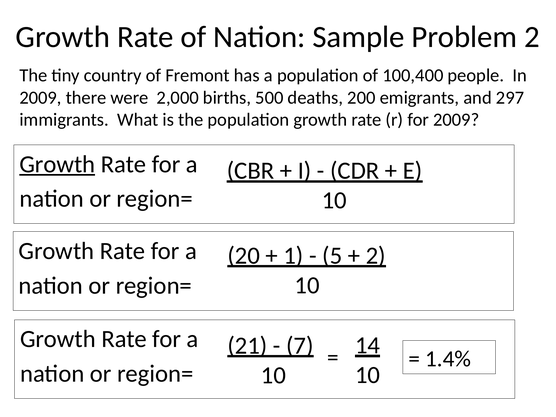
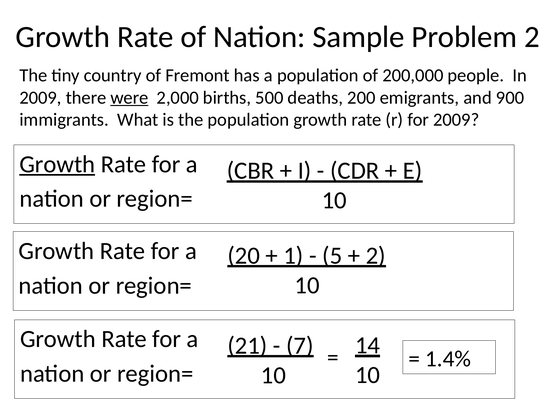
100,400: 100,400 -> 200,000
were underline: none -> present
297: 297 -> 900
